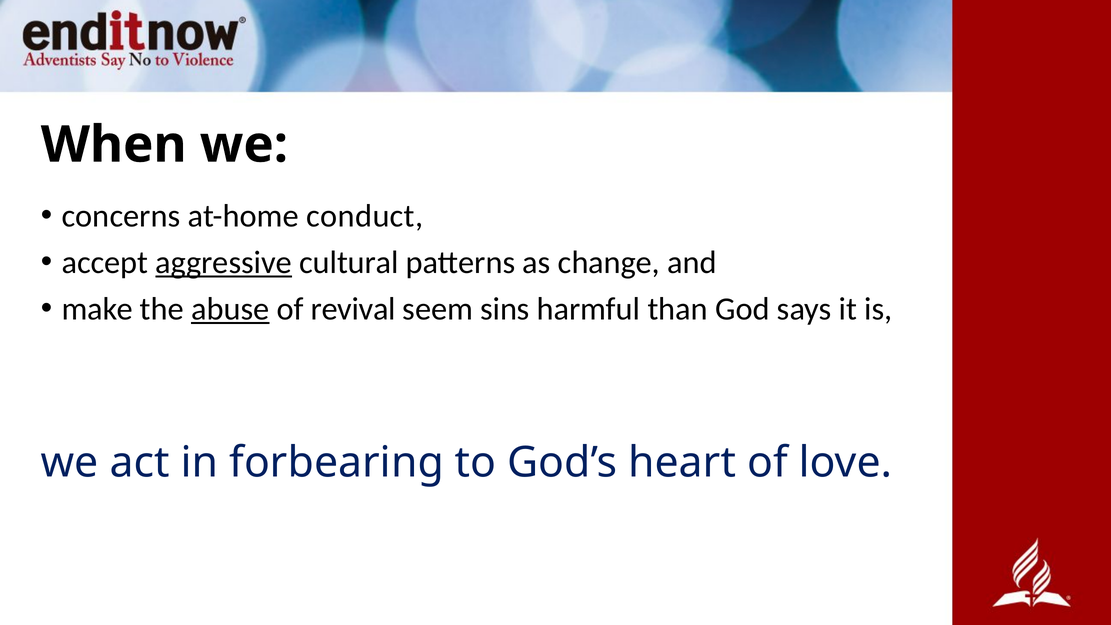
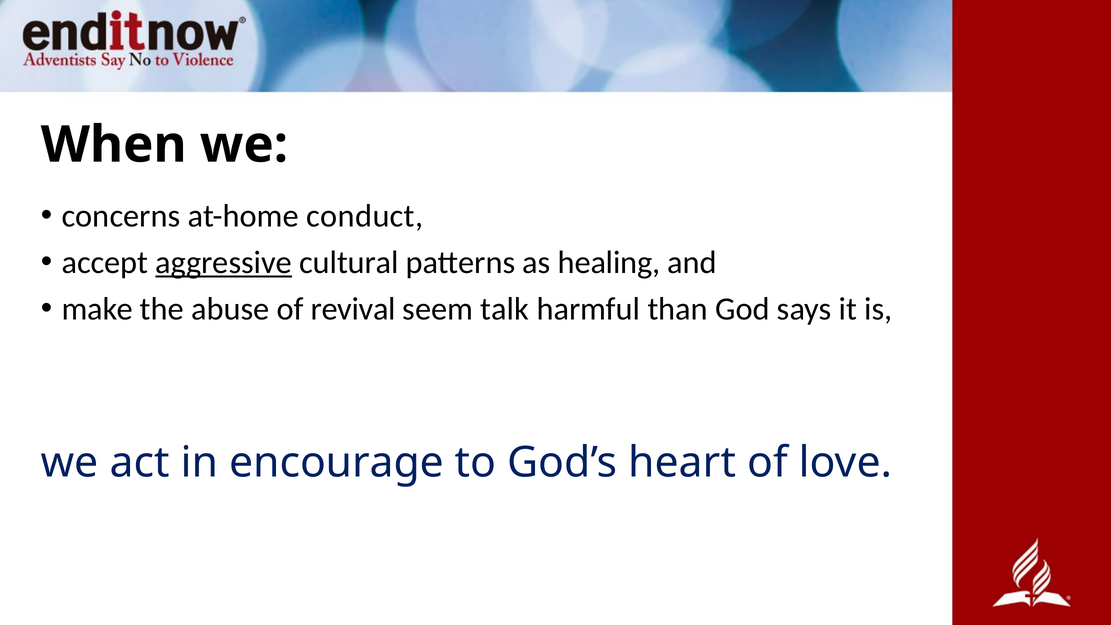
change: change -> healing
abuse underline: present -> none
sins: sins -> talk
forbearing: forbearing -> encourage
